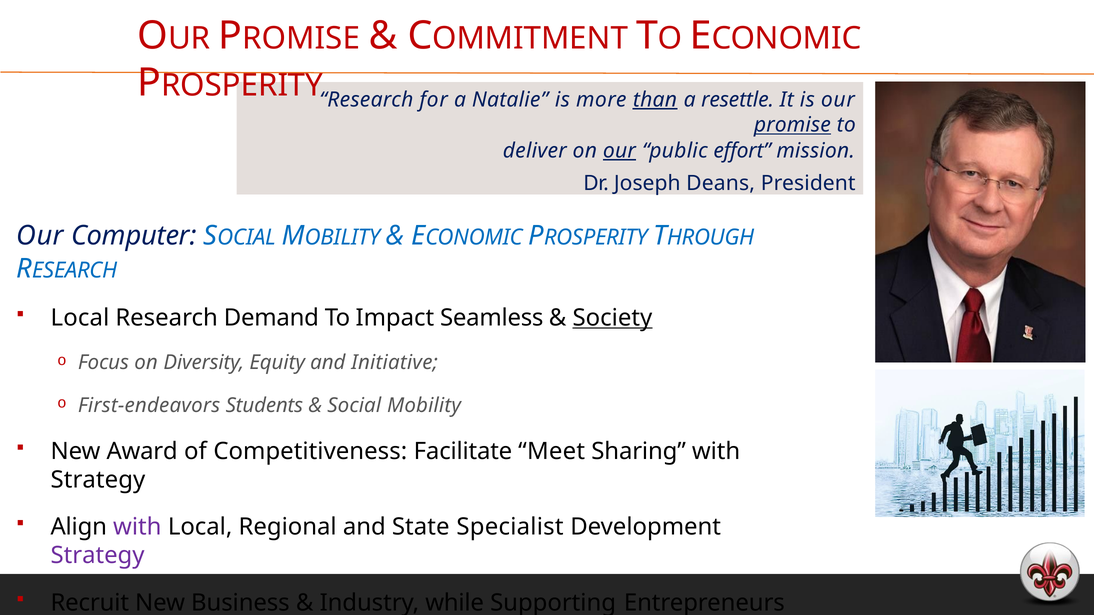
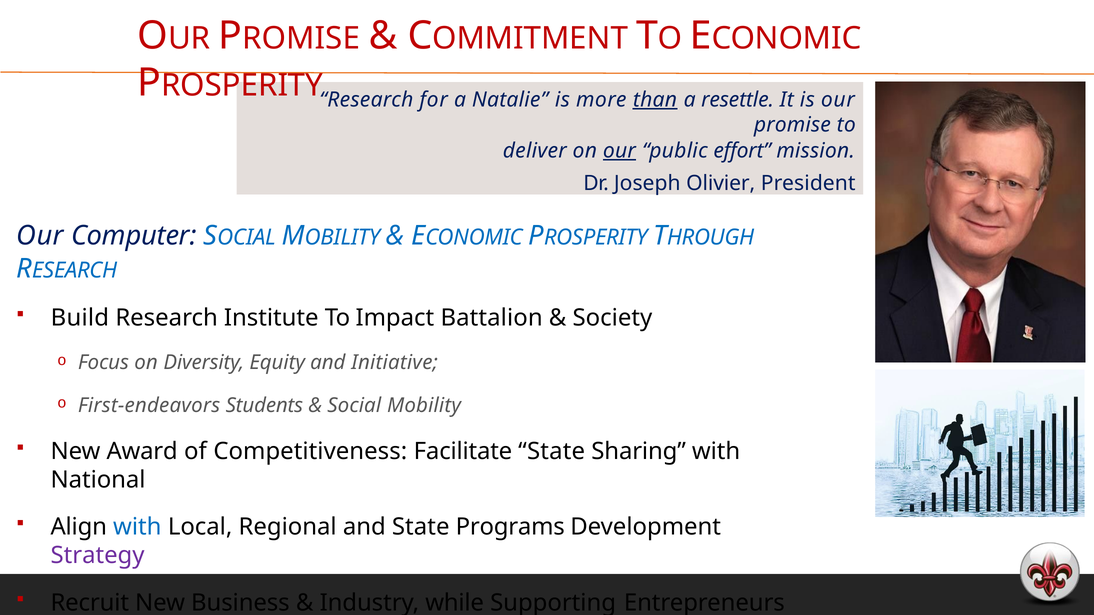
promise underline: present -> none
Deans: Deans -> Olivier
Local at (80, 318): Local -> Build
Demand: Demand -> Institute
Seamless: Seamless -> Battalion
Society underline: present -> none
Facilitate Meet: Meet -> State
Strategy at (98, 480): Strategy -> National
with at (137, 527) colour: purple -> blue
Specialist: Specialist -> Programs
